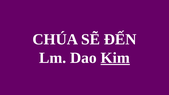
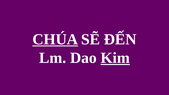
CHÚA underline: none -> present
